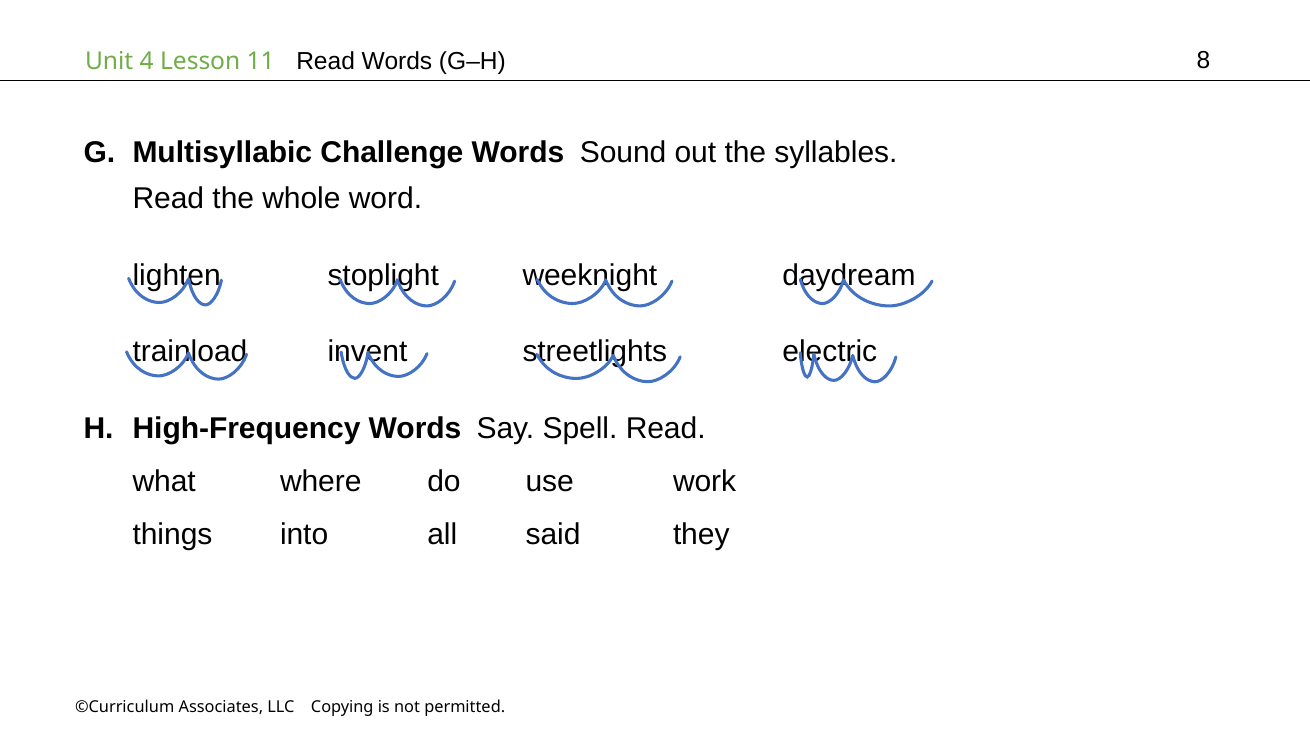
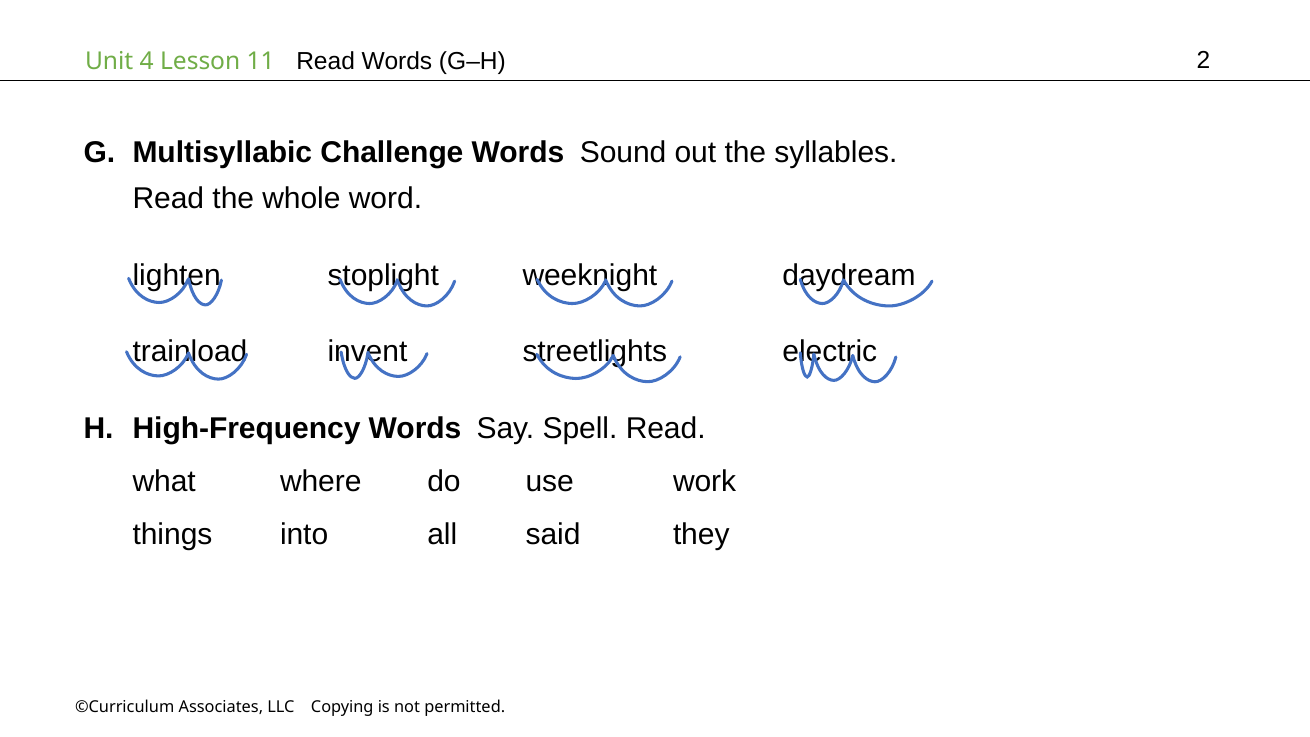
8: 8 -> 2
